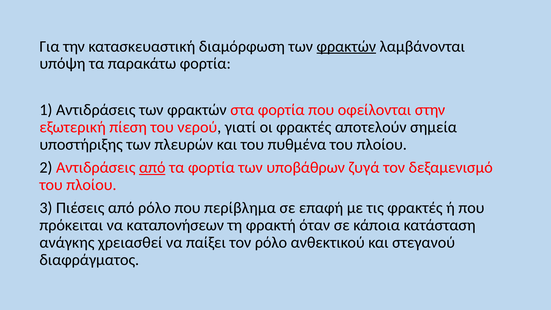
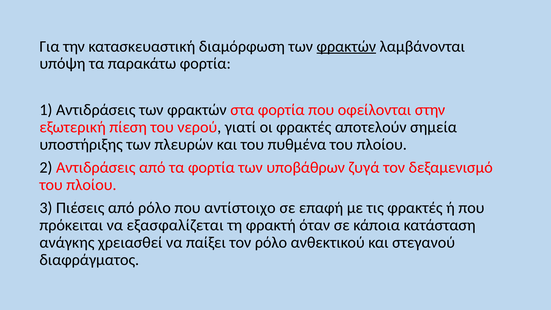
από at (152, 168) underline: present -> none
περίβλημα: περίβλημα -> αντίστοιχο
καταπονήσεων: καταπονήσεων -> εξασφαλίζεται
